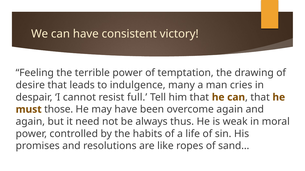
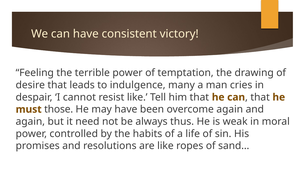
resist full: full -> like
